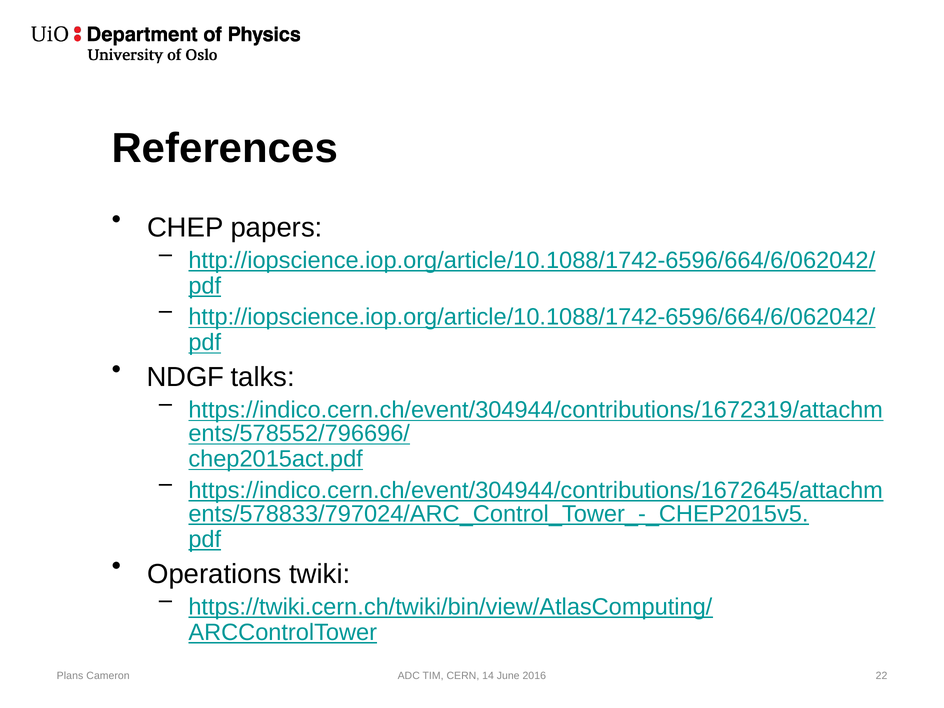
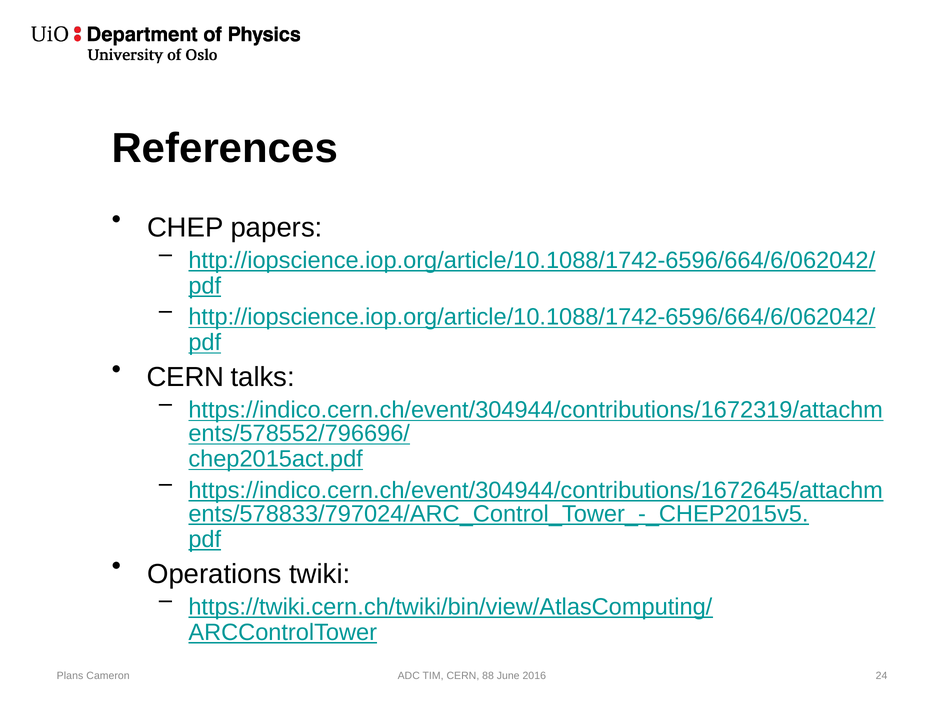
NDGF at (185, 377): NDGF -> CERN
14: 14 -> 88
22: 22 -> 24
